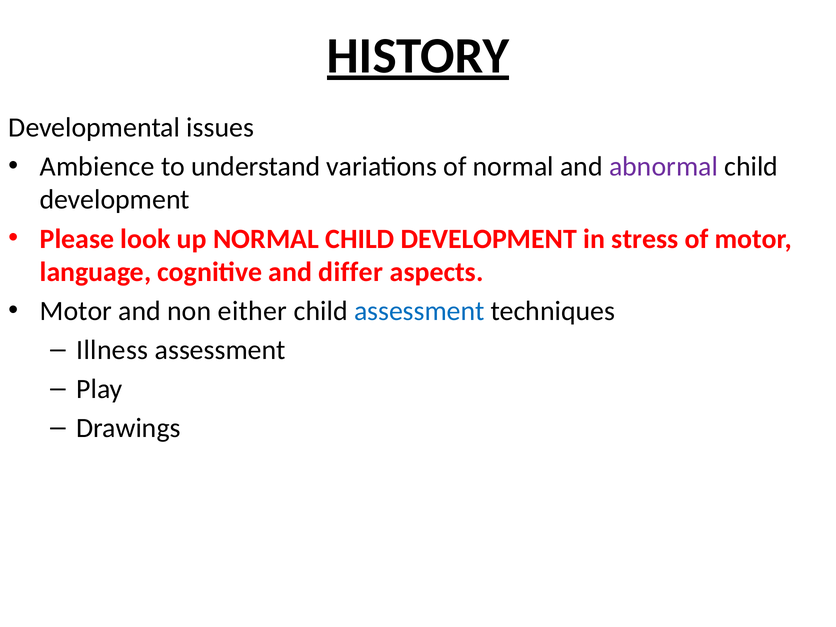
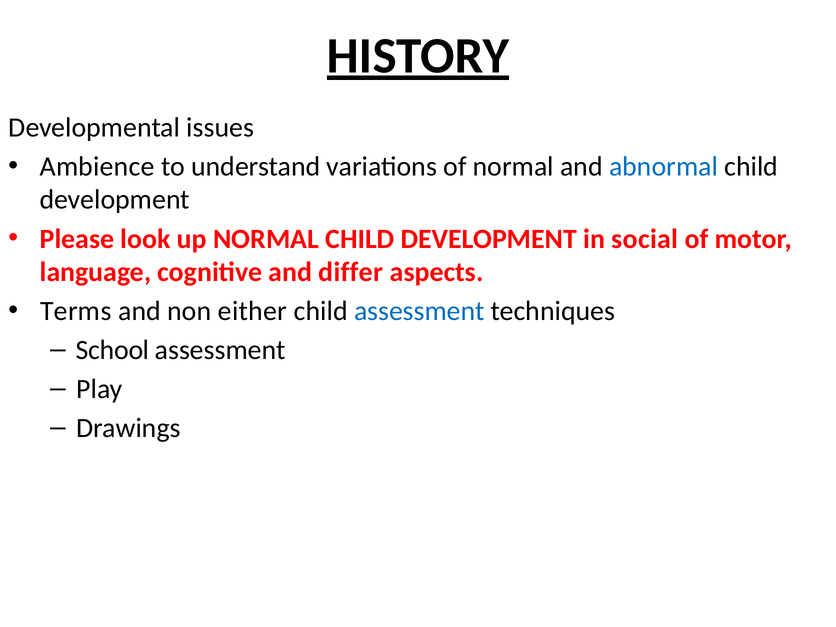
abnormal colour: purple -> blue
stress: stress -> social
Motor at (76, 311): Motor -> Terms
Illness: Illness -> School
